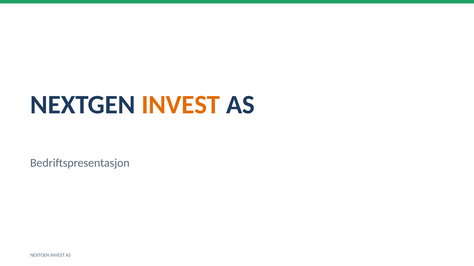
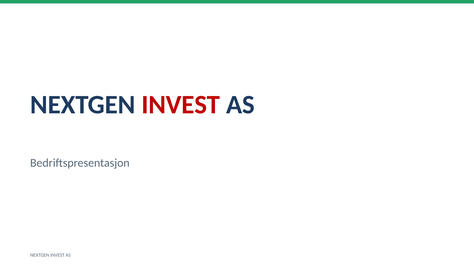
INVEST at (181, 105) colour: orange -> red
